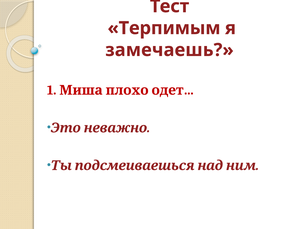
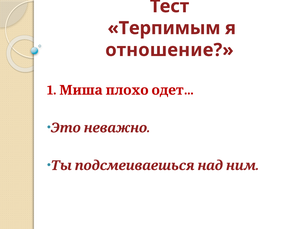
замечаешь: замечаешь -> отношение
